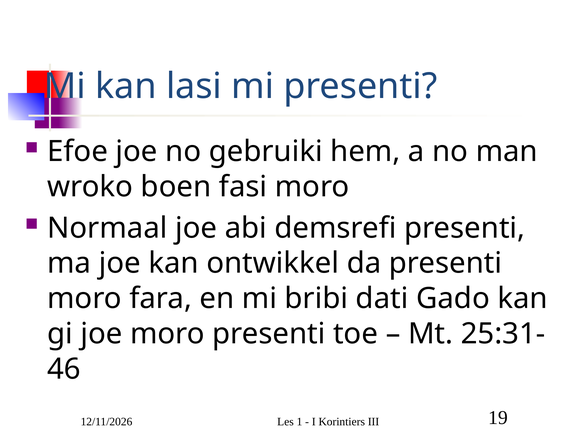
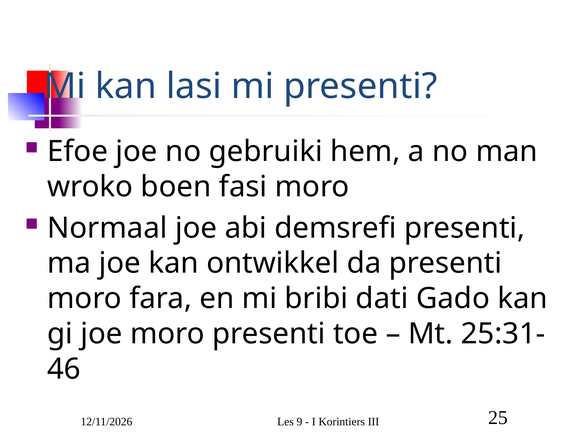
1: 1 -> 9
19: 19 -> 25
